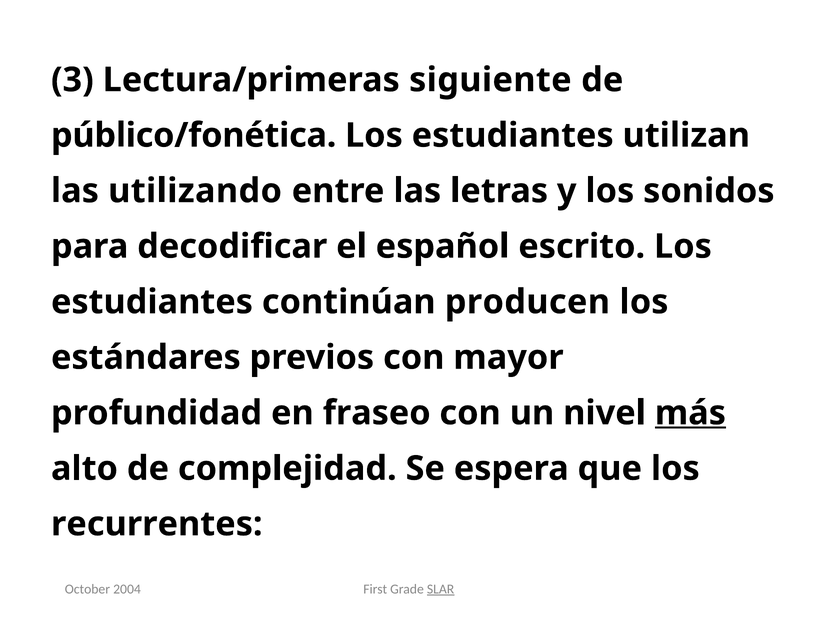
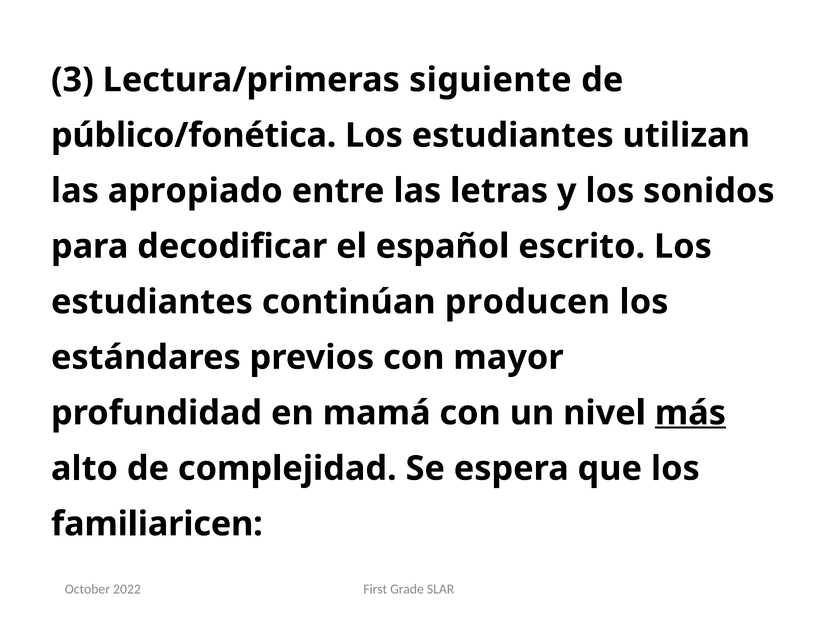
utilizando: utilizando -> apropiado
fraseo: fraseo -> mamá
recurrentes: recurrentes -> familiaricen
SLAR underline: present -> none
2004: 2004 -> 2022
